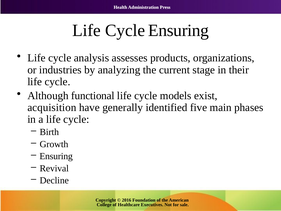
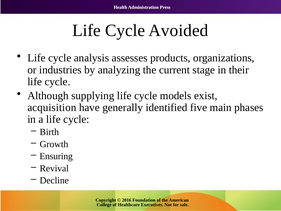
Cycle Ensuring: Ensuring -> Avoided
functional: functional -> supplying
